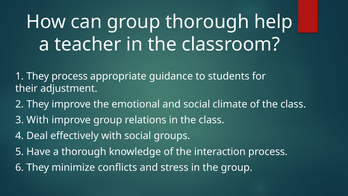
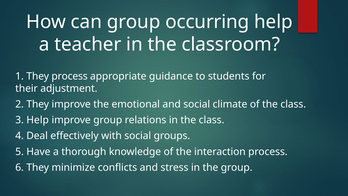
group thorough: thorough -> occurring
3 With: With -> Help
